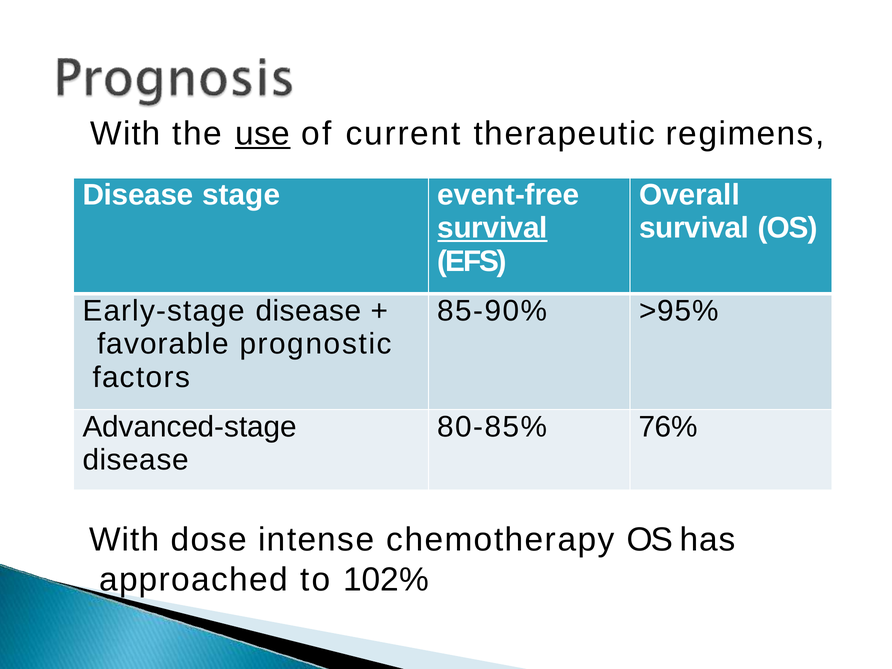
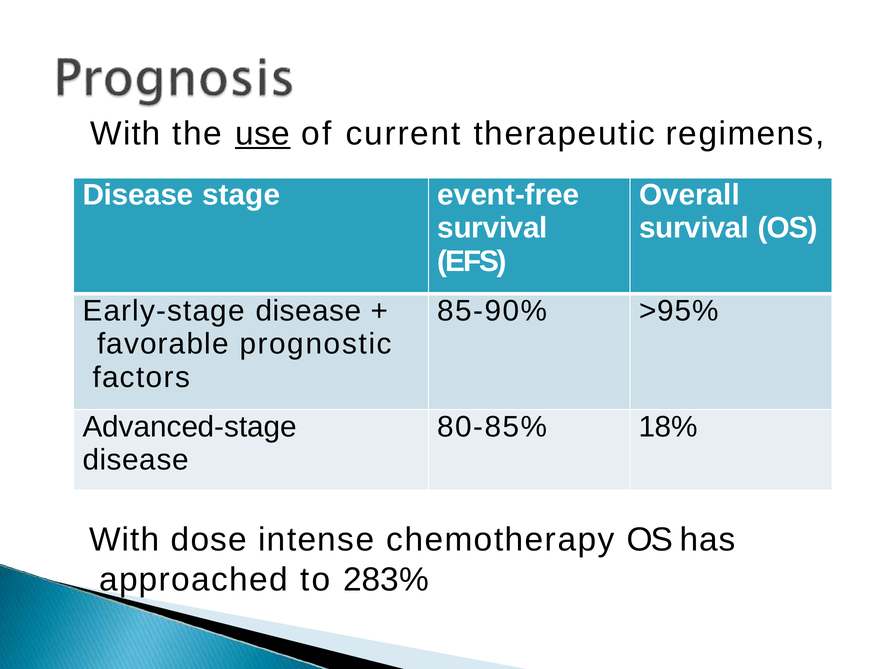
survival at (493, 228) underline: present -> none
76%: 76% -> 18%
102%: 102% -> 283%
